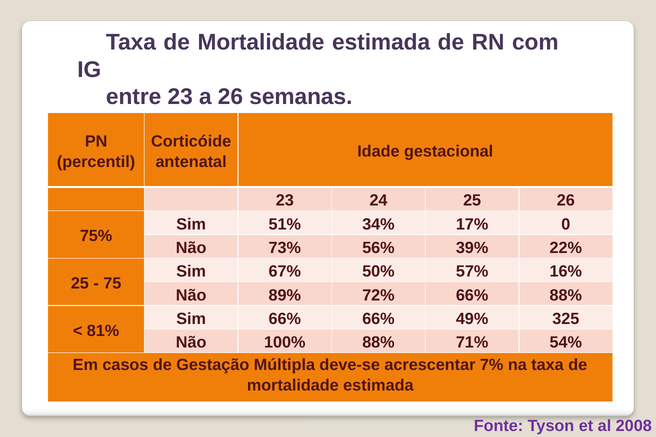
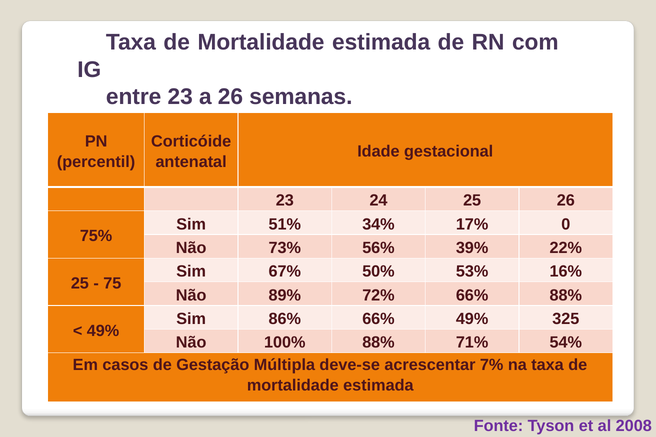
57%: 57% -> 53%
Sim 66%: 66% -> 86%
81% at (103, 331): 81% -> 49%
